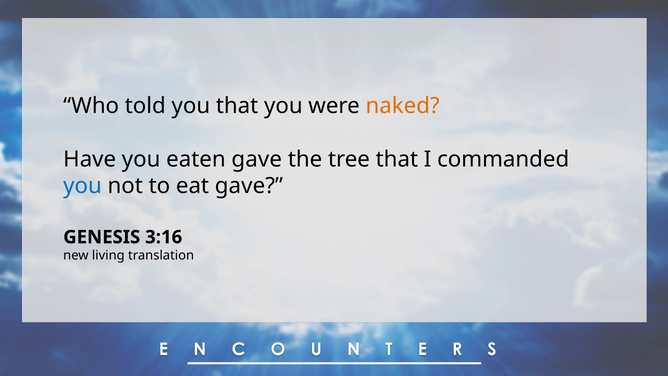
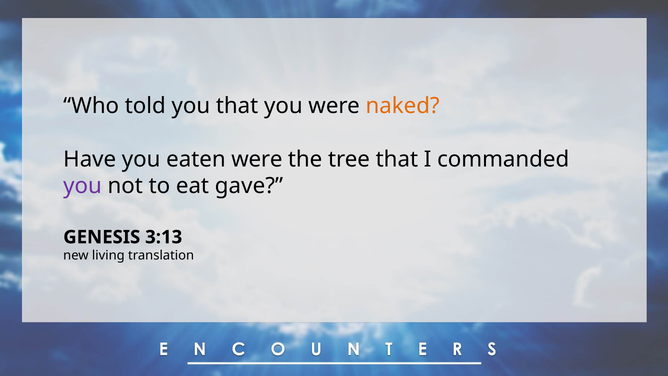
eaten gave: gave -> were
you at (83, 186) colour: blue -> purple
3:16: 3:16 -> 3:13
